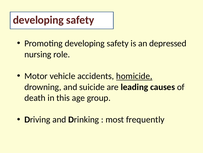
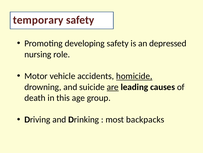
developing at (38, 20): developing -> temporary
are underline: none -> present
frequently: frequently -> backpacks
